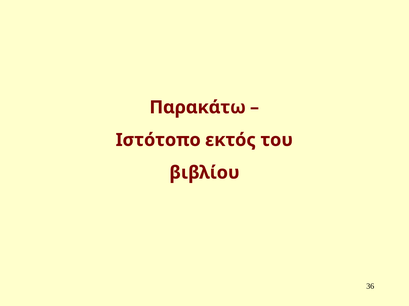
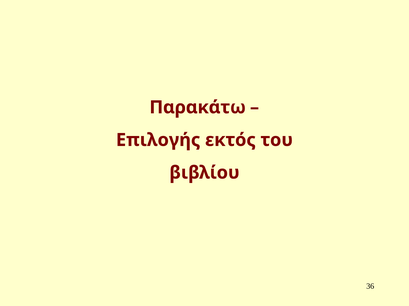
Ιστότοπο: Ιστότοπο -> Επιλογής
